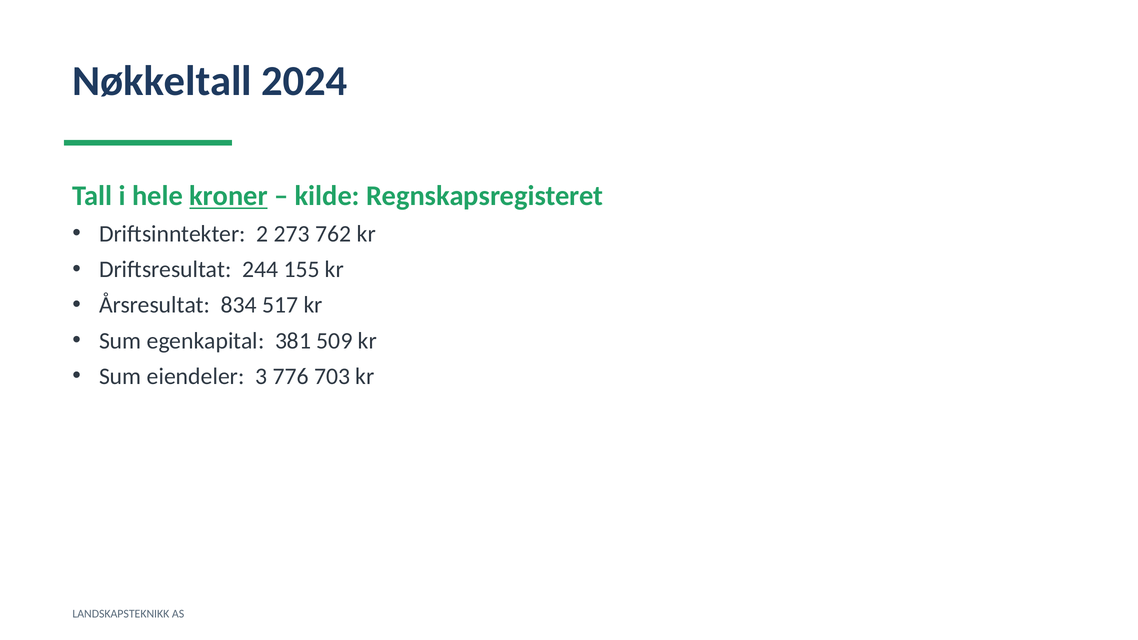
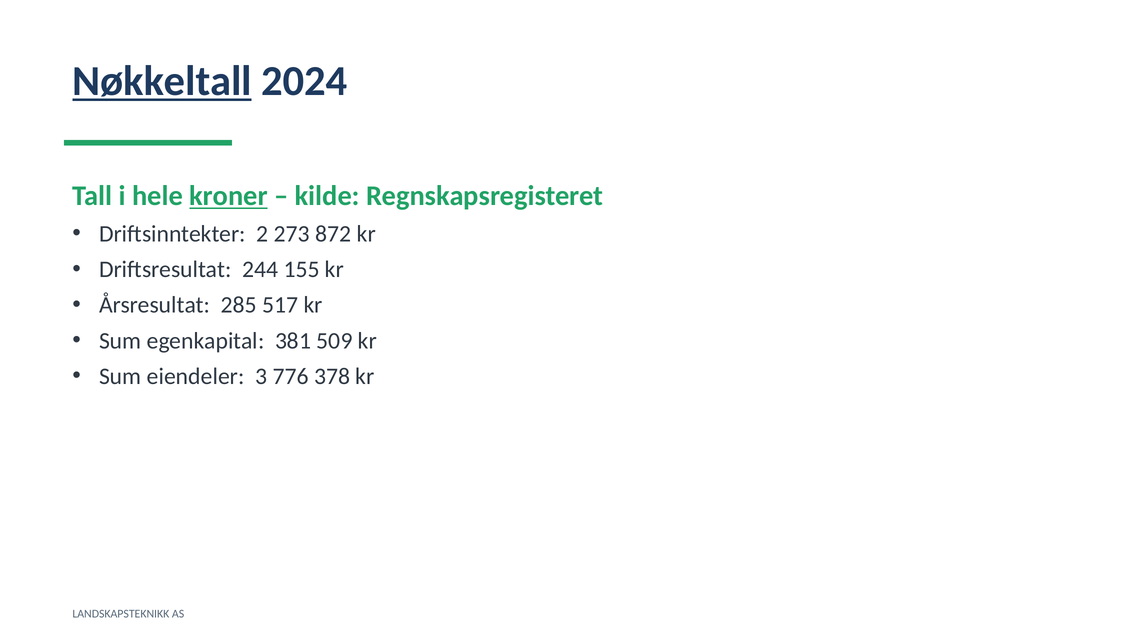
Nøkkeltall underline: none -> present
762: 762 -> 872
834: 834 -> 285
703: 703 -> 378
